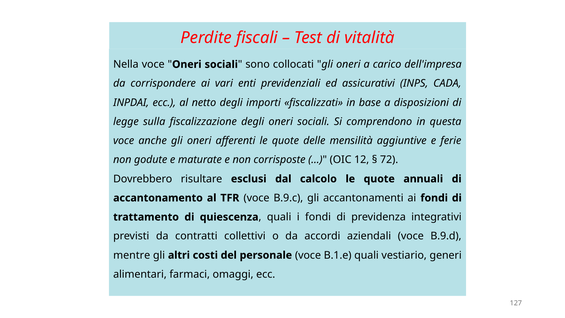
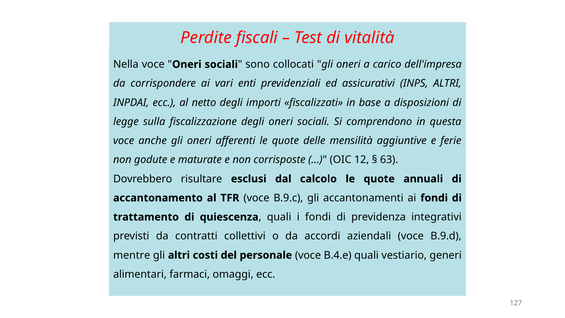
INPS CADA: CADA -> ALTRI
72: 72 -> 63
B.1.e: B.1.e -> B.4.e
